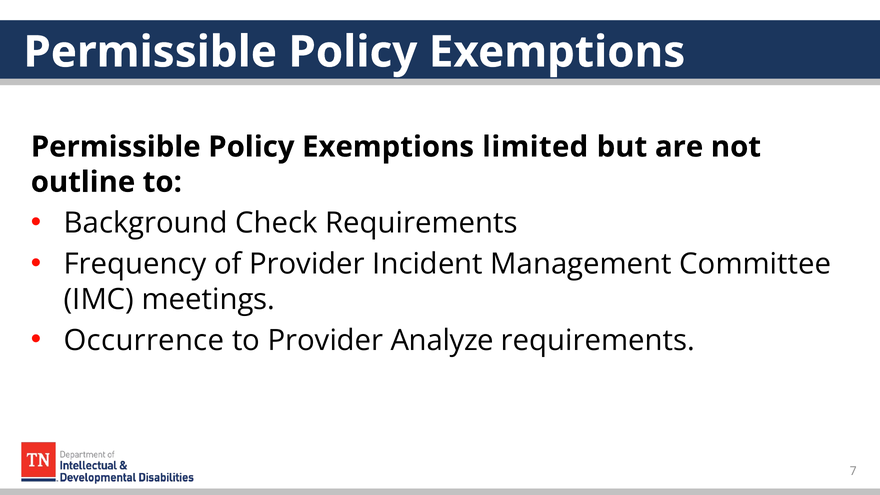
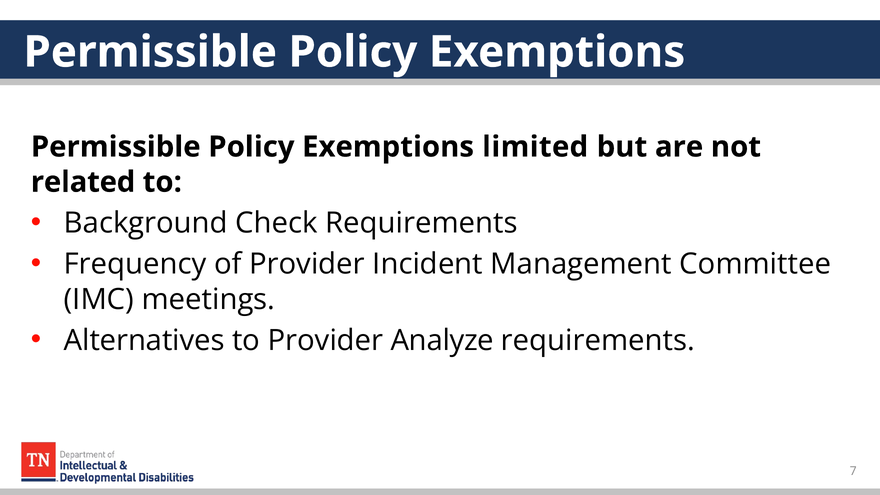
outline: outline -> related
Occurrence: Occurrence -> Alternatives
